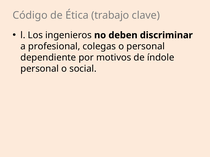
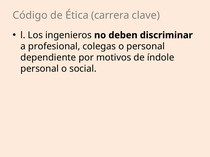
trabajo: trabajo -> carrera
